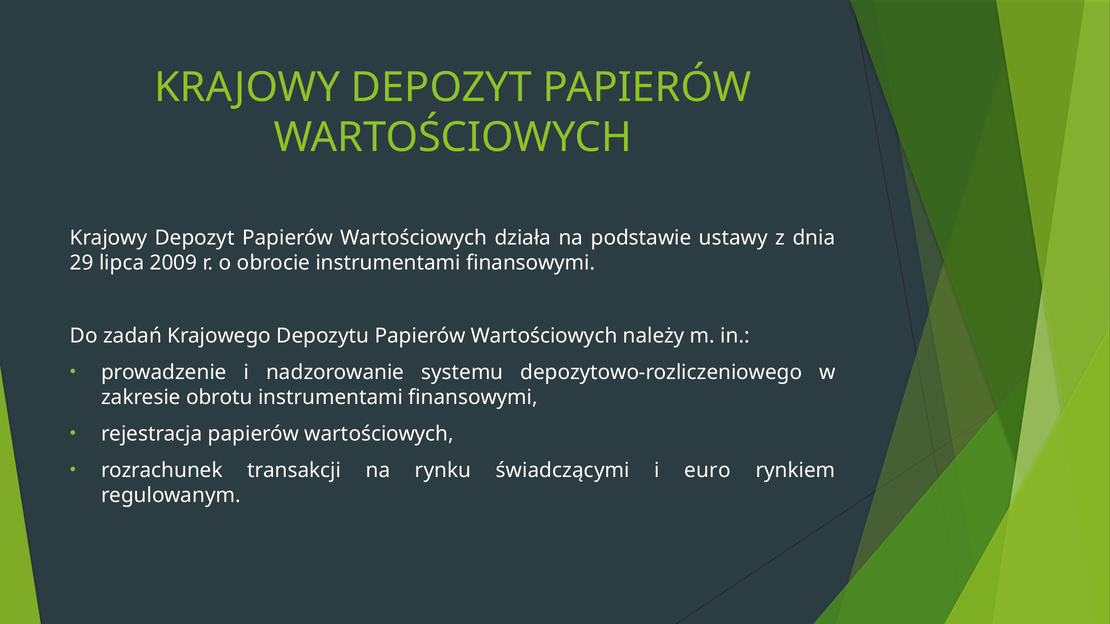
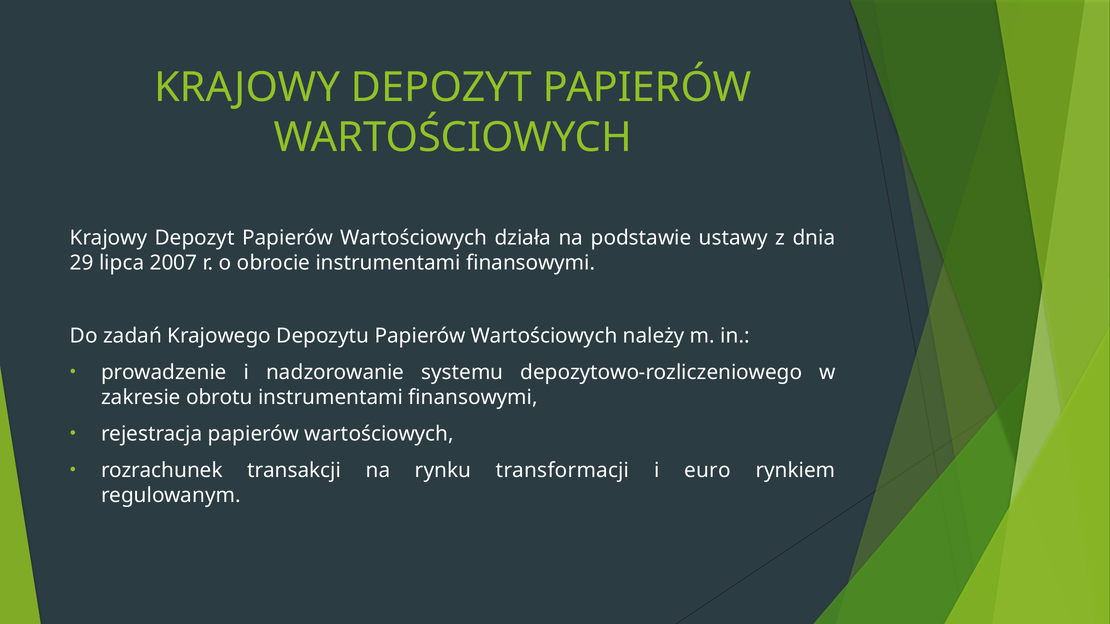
2009: 2009 -> 2007
świadczącymi: świadczącymi -> transformacji
